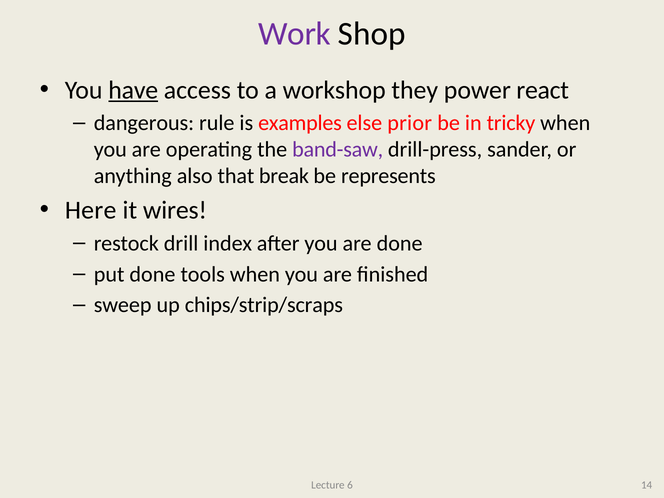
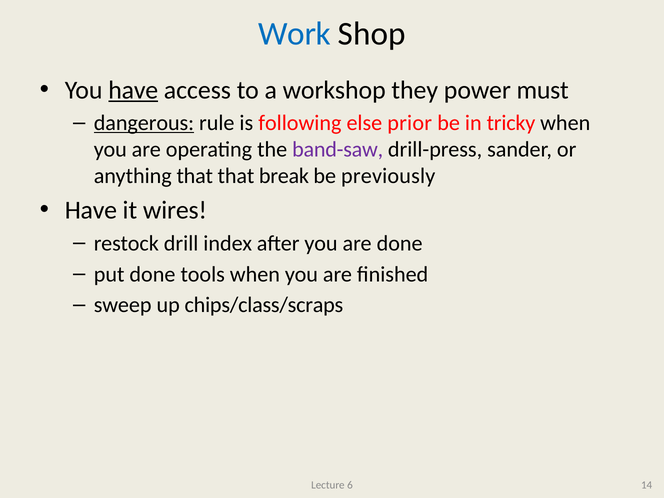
Work colour: purple -> blue
react: react -> must
dangerous underline: none -> present
examples: examples -> following
anything also: also -> that
represents: represents -> previously
Here at (91, 210): Here -> Have
chips/strip/scraps: chips/strip/scraps -> chips/class/scraps
